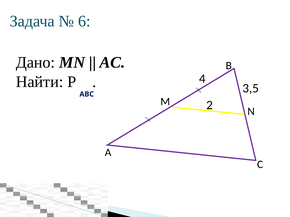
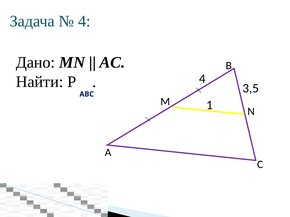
6 at (84, 21): 6 -> 4
2: 2 -> 1
